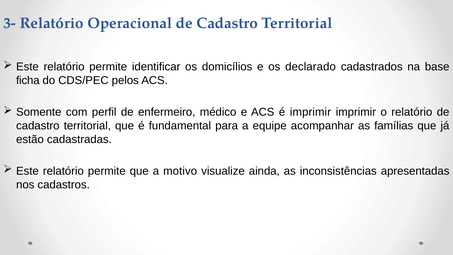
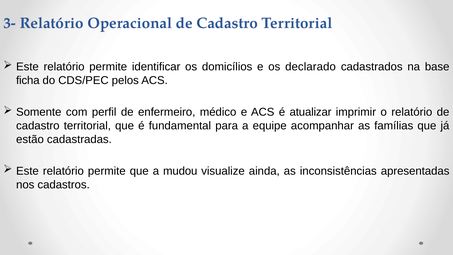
é imprimir: imprimir -> atualizar
motivo: motivo -> mudou
